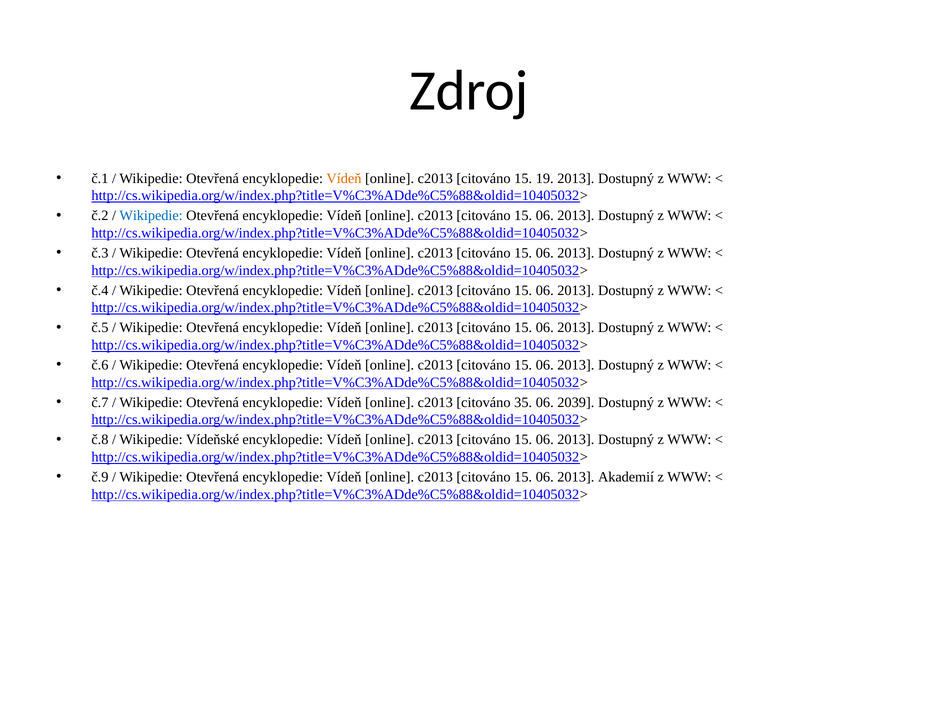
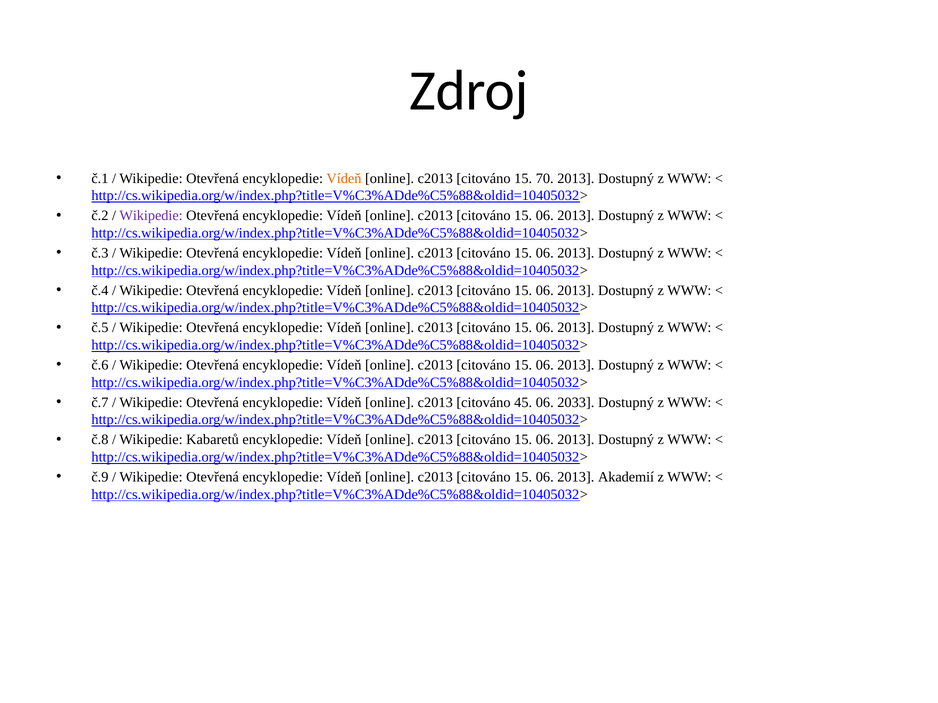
19: 19 -> 70
Wikipedie at (151, 216) colour: blue -> purple
35: 35 -> 45
2039: 2039 -> 2033
Vídeňské: Vídeňské -> Kabaretů
